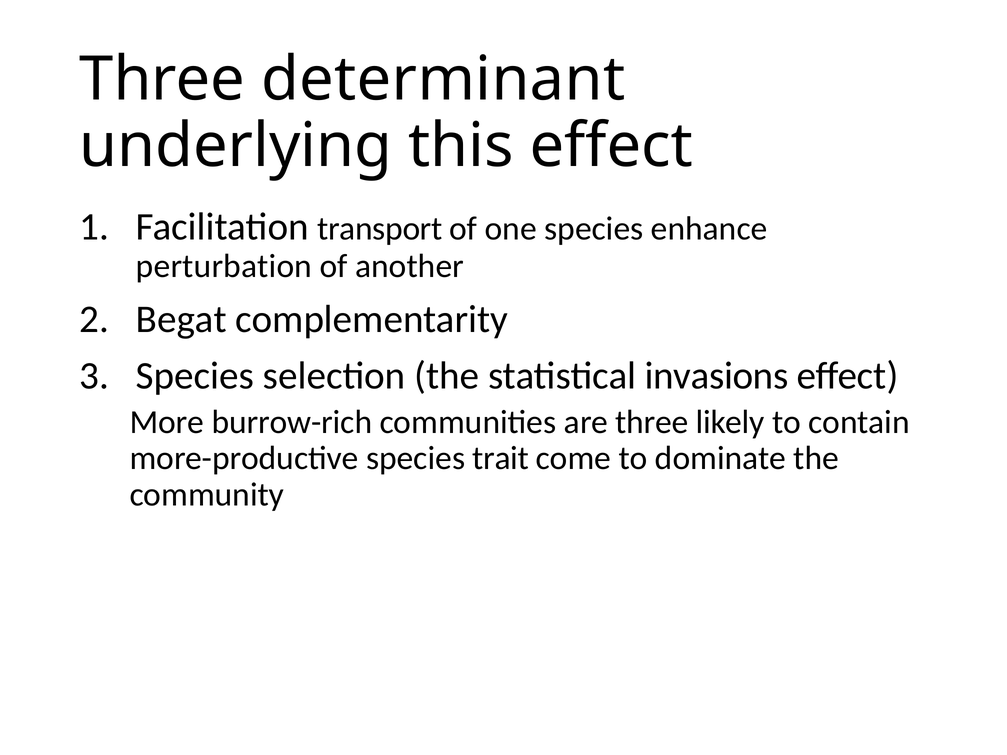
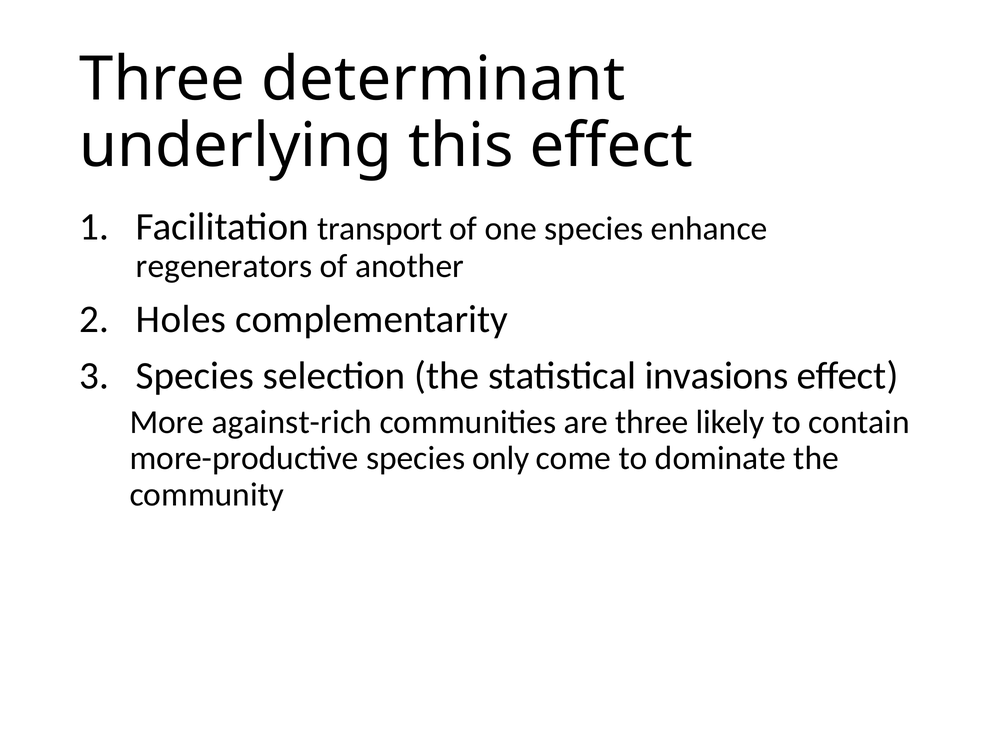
perturbation: perturbation -> regenerators
Begat: Begat -> Holes
burrow-rich: burrow-rich -> against-rich
trait: trait -> only
